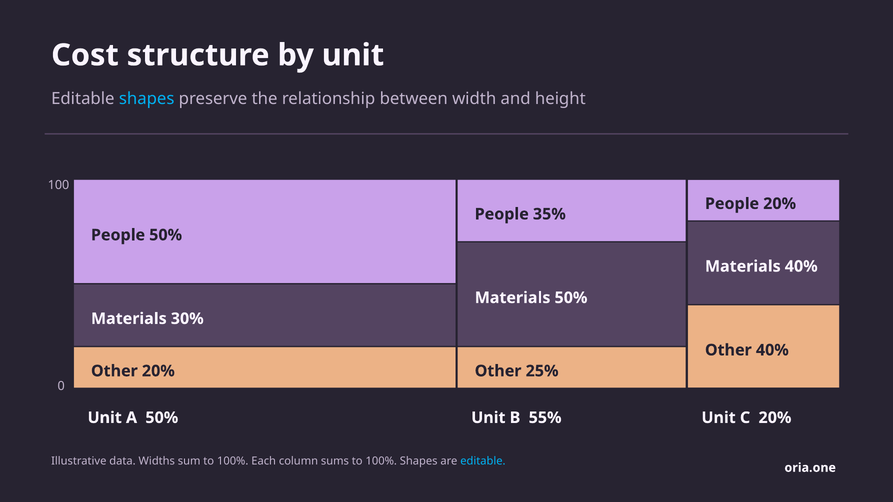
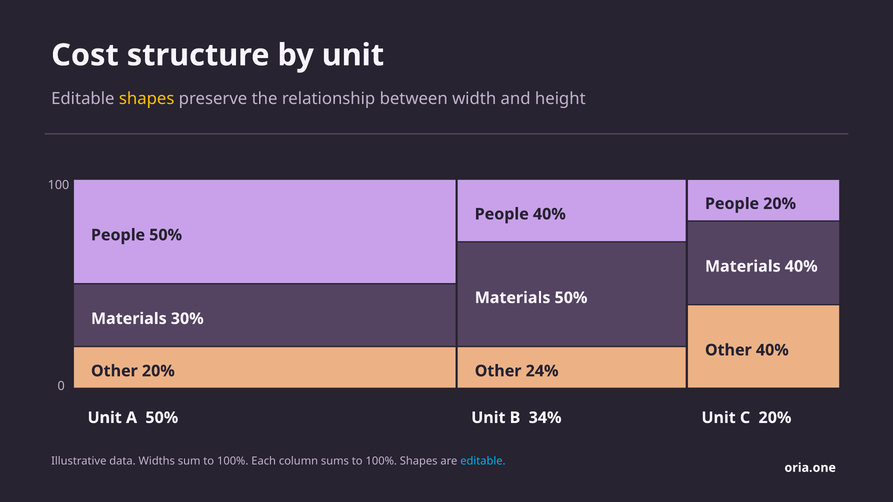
shapes at (147, 99) colour: light blue -> yellow
People 35%: 35% -> 40%
25%: 25% -> 24%
55%: 55% -> 34%
